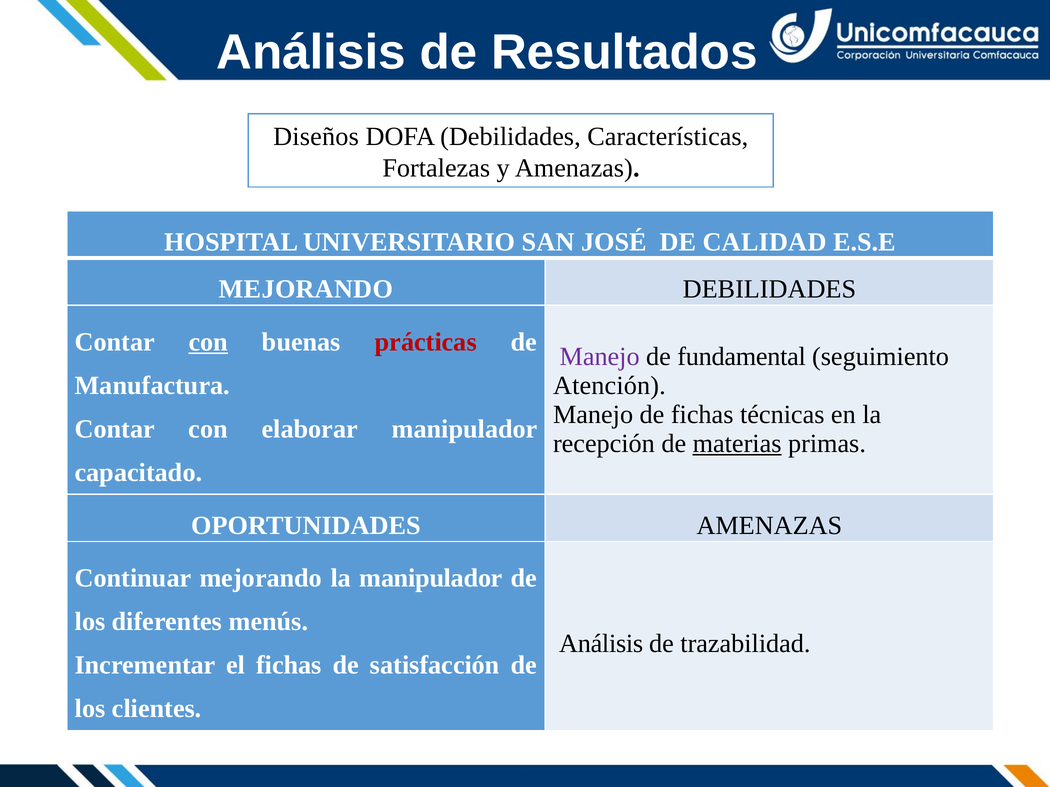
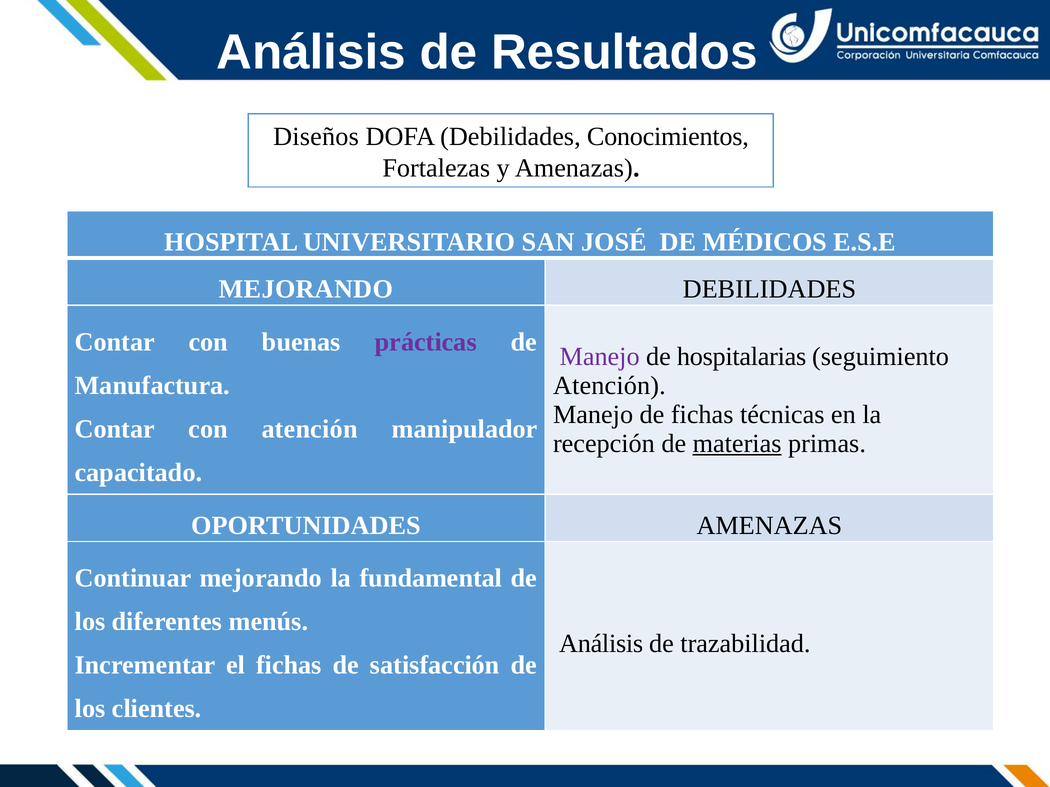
Características: Características -> Conocimientos
CALIDAD: CALIDAD -> MÉDICOS
con at (208, 342) underline: present -> none
prácticas colour: red -> purple
fundamental: fundamental -> hospitalarias
con elaborar: elaborar -> atención
la manipulador: manipulador -> fundamental
